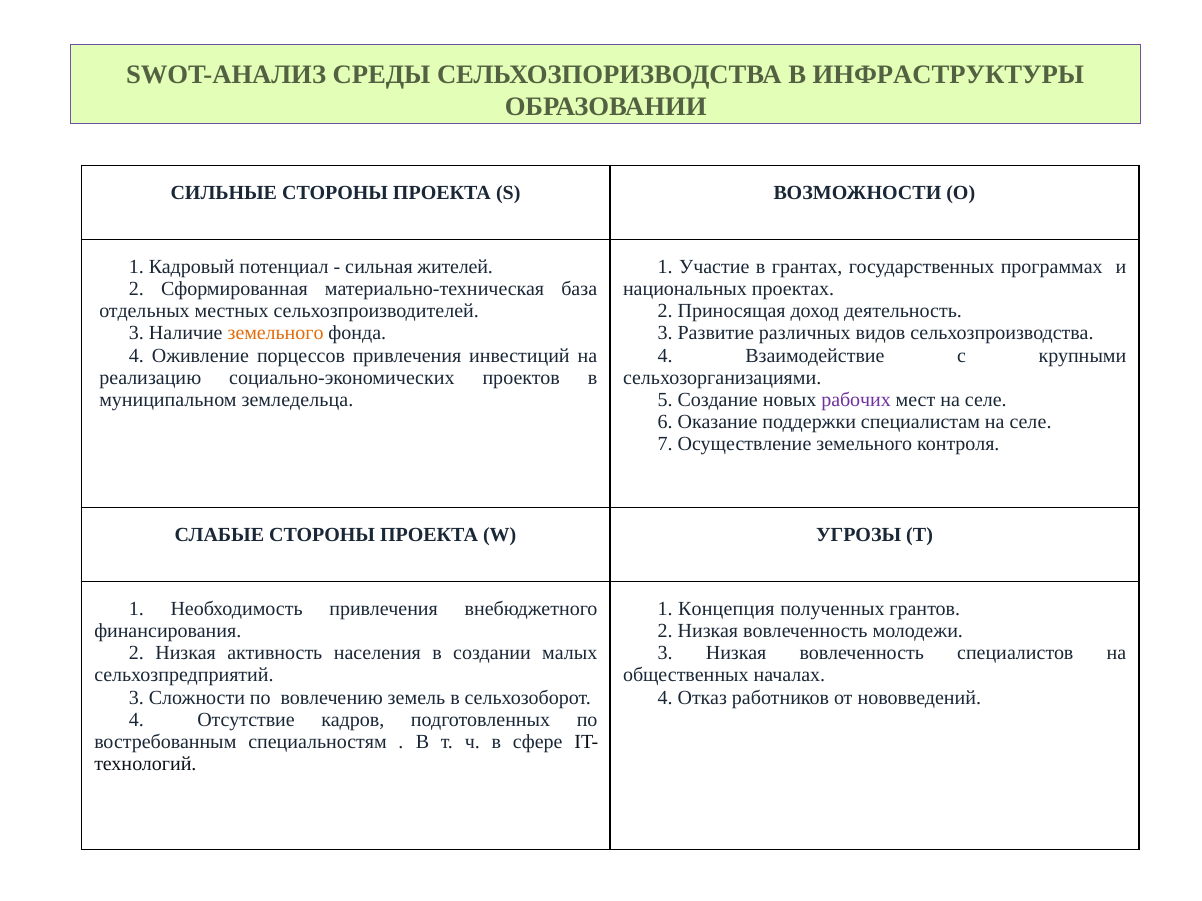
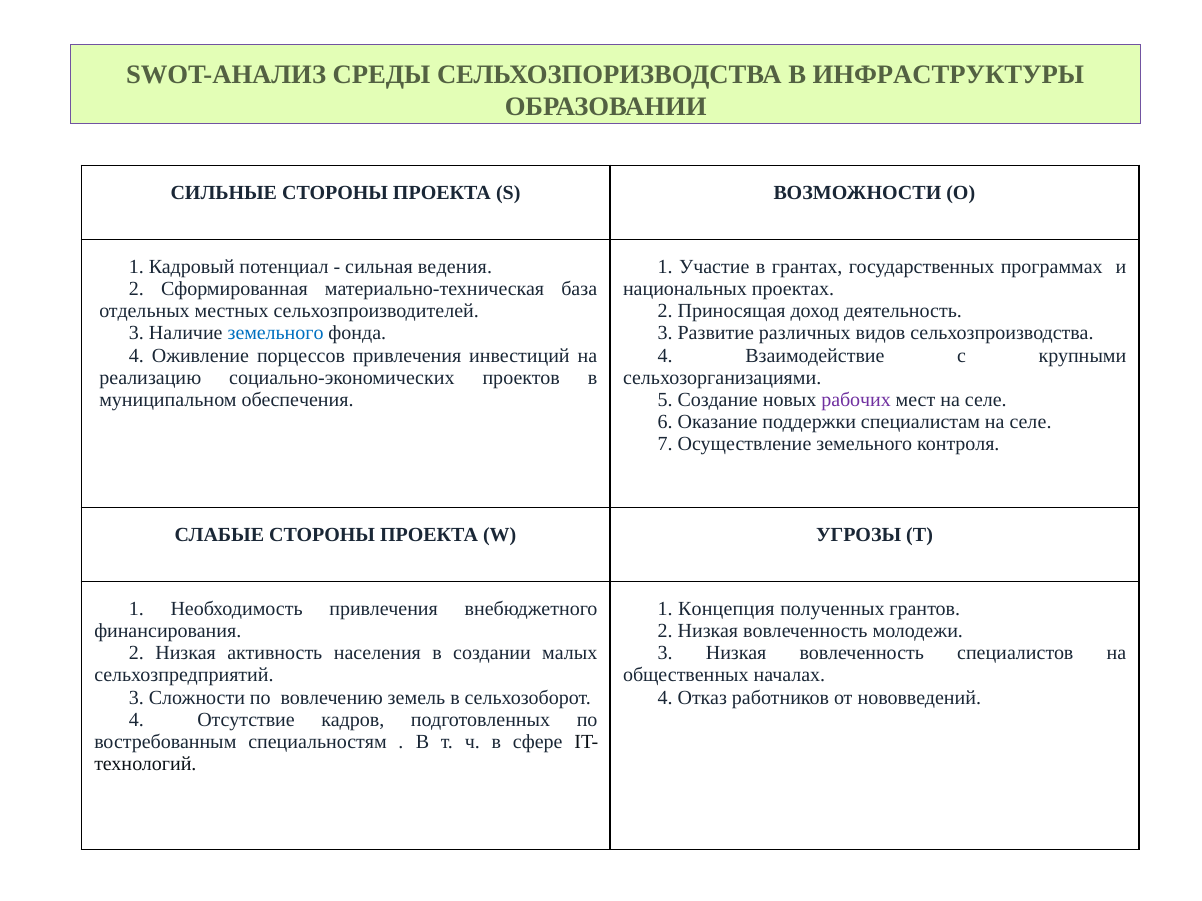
жителей: жителей -> ведения
земельного at (276, 333) colour: orange -> blue
земледельца: земледельца -> обеспечения
